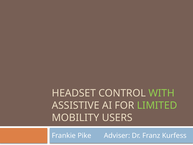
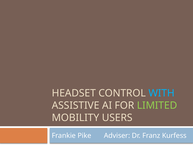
WITH colour: light green -> light blue
